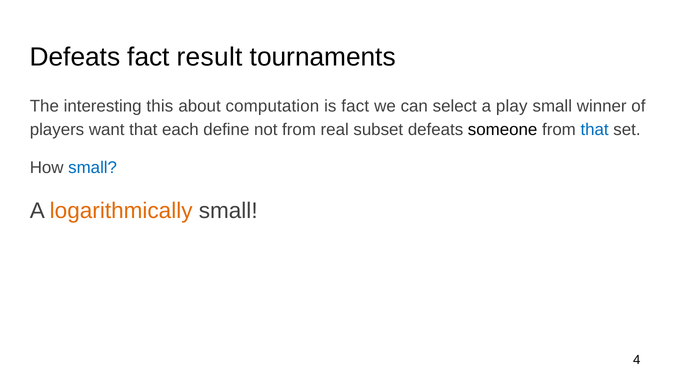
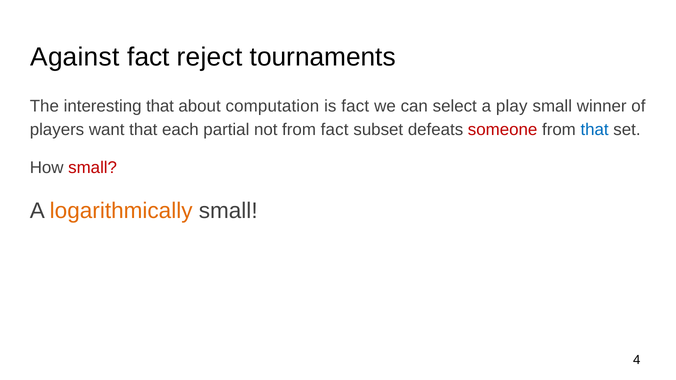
Defeats at (75, 57): Defeats -> Against
result: result -> reject
interesting this: this -> that
define: define -> partial
from real: real -> fact
someone colour: black -> red
small at (93, 168) colour: blue -> red
